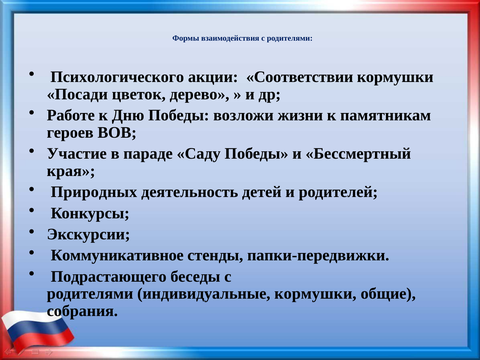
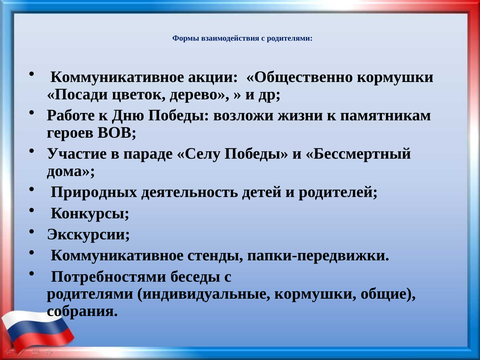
Психологического at (117, 77): Психологического -> Коммуникативное
Соответствии: Соответствии -> Общественно
Саду: Саду -> Селу
края: края -> дома
Подрастающего: Подрастающего -> Потребностями
